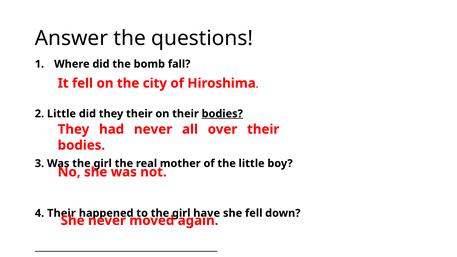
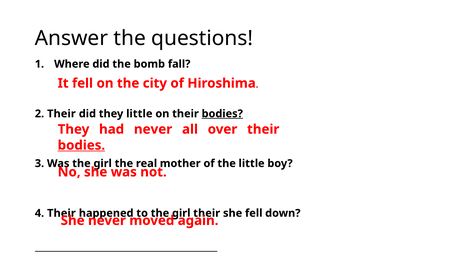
2 Little: Little -> Their
they their: their -> little
bodies at (81, 145) underline: none -> present
girl have: have -> their
